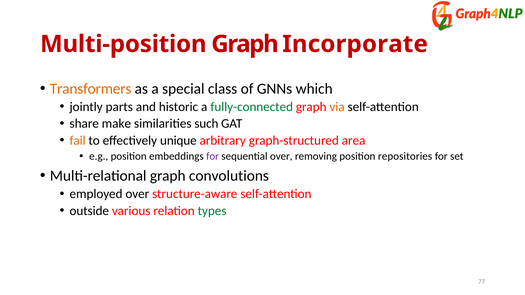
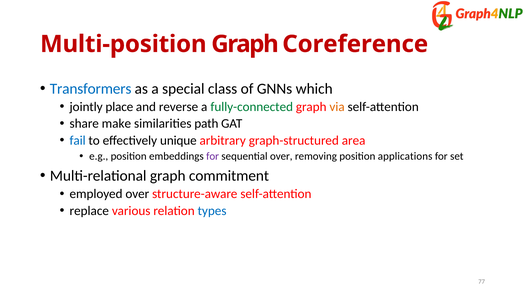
Incorporate: Incorporate -> Coreference
Transformers colour: orange -> blue
parts: parts -> place
historic: historic -> reverse
such: such -> path
fail colour: orange -> blue
repositories: repositories -> applications
convolutions: convolutions -> commitment
outside: outside -> replace
types colour: green -> blue
